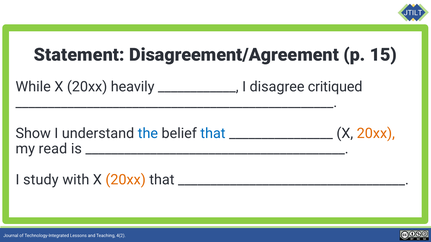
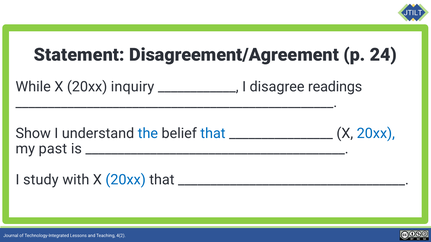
15: 15 -> 24
heavily: heavily -> inquiry
critiqued: critiqued -> readings
20xx at (376, 134) colour: orange -> blue
read: read -> past
20xx at (126, 180) colour: orange -> blue
